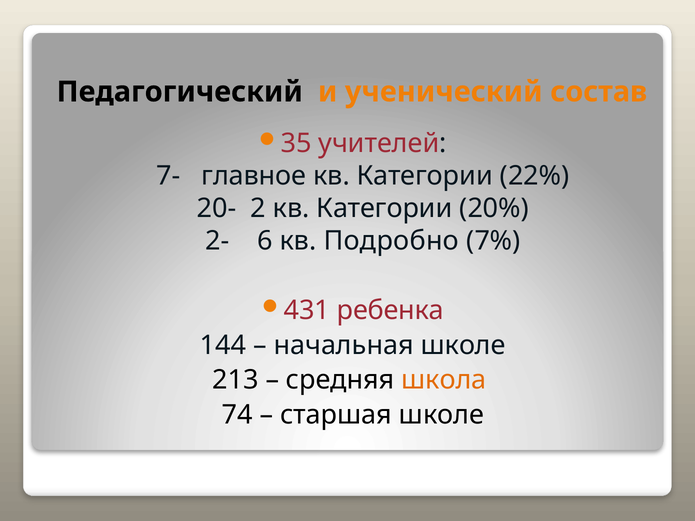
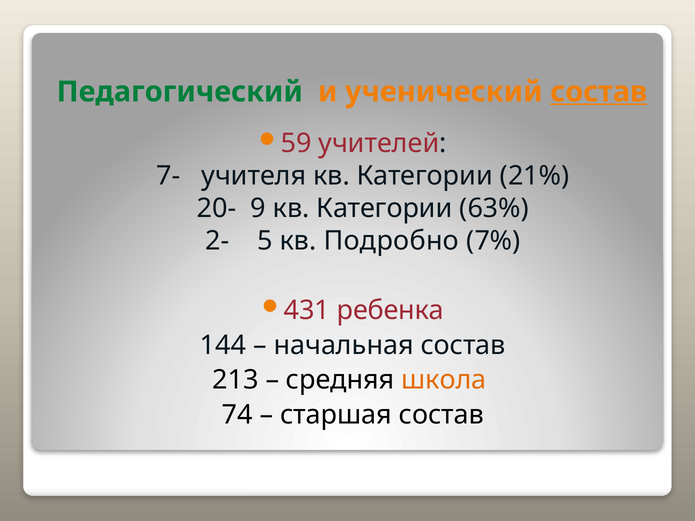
Педагогический colour: black -> green
состав at (599, 92) underline: none -> present
35: 35 -> 59
главное: главное -> учителя
22%: 22% -> 21%
2: 2 -> 9
20%: 20% -> 63%
6: 6 -> 5
начальная школе: школе -> состав
старшая школе: школе -> состав
